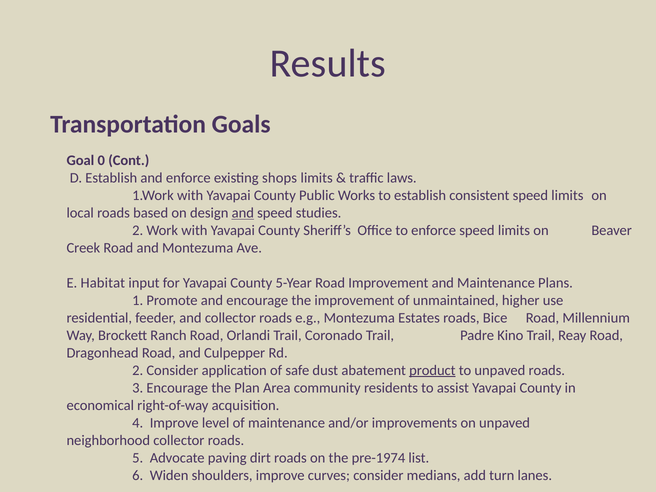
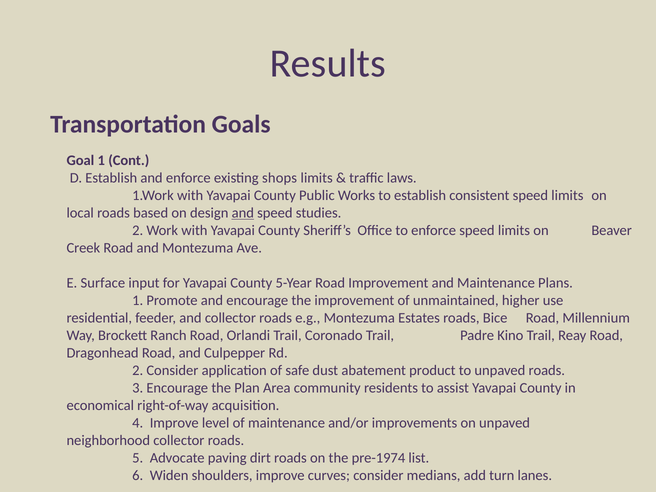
Goal 0: 0 -> 1
Habitat: Habitat -> Surface
product underline: present -> none
